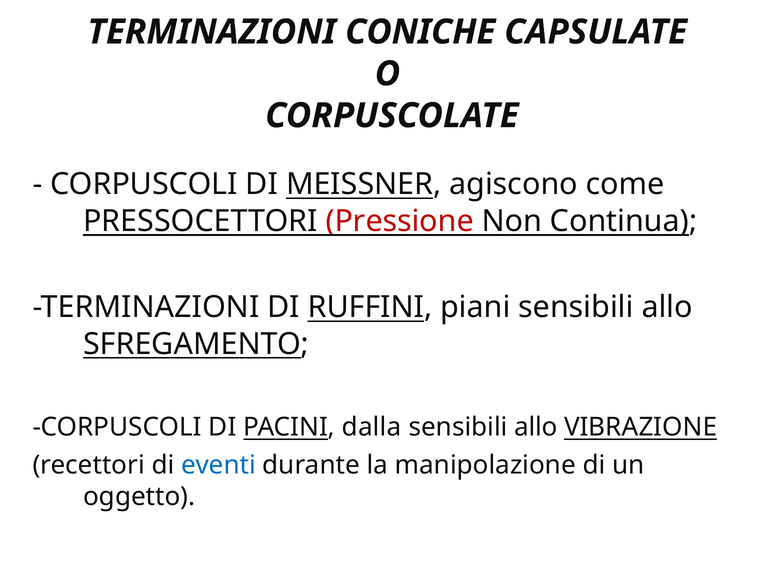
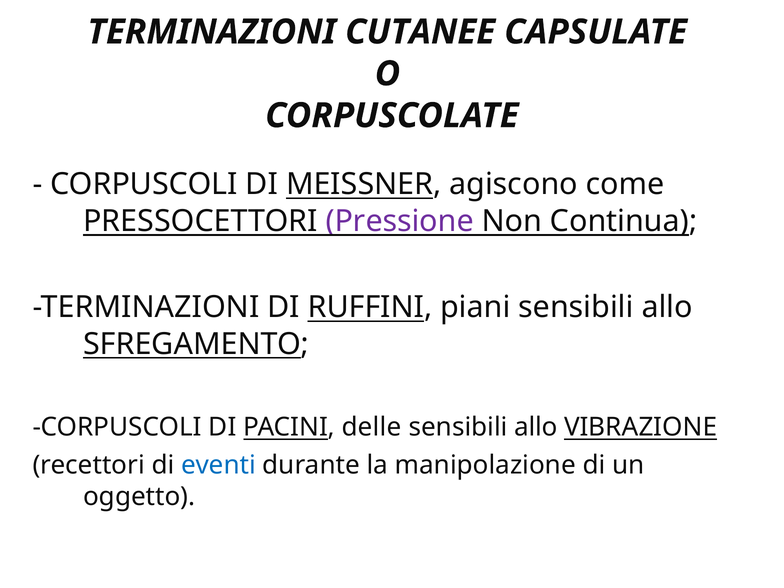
CONICHE: CONICHE -> CUTANEE
Pressione colour: red -> purple
dalla: dalla -> delle
